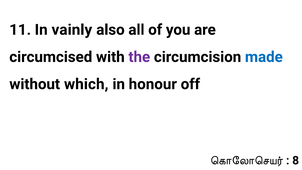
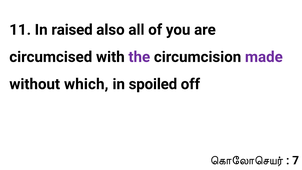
vainly: vainly -> raised
made colour: blue -> purple
honour: honour -> spoiled
8: 8 -> 7
